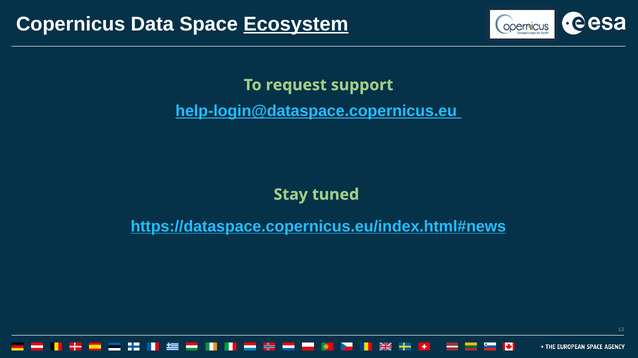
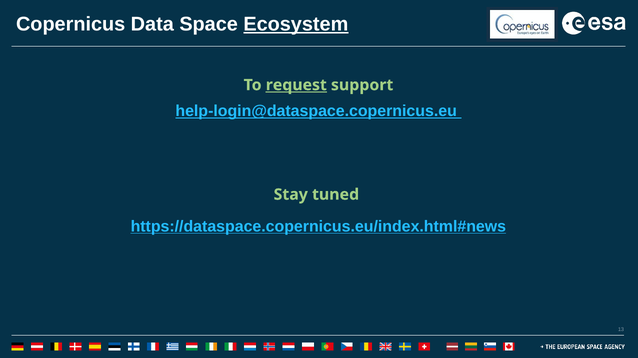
request underline: none -> present
